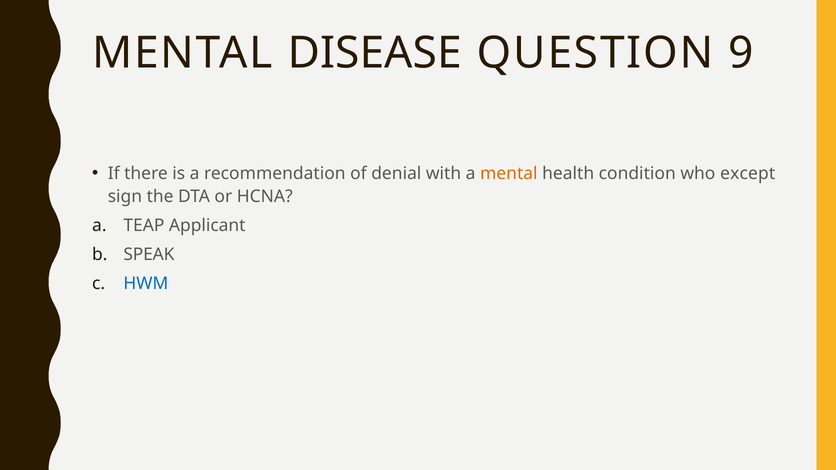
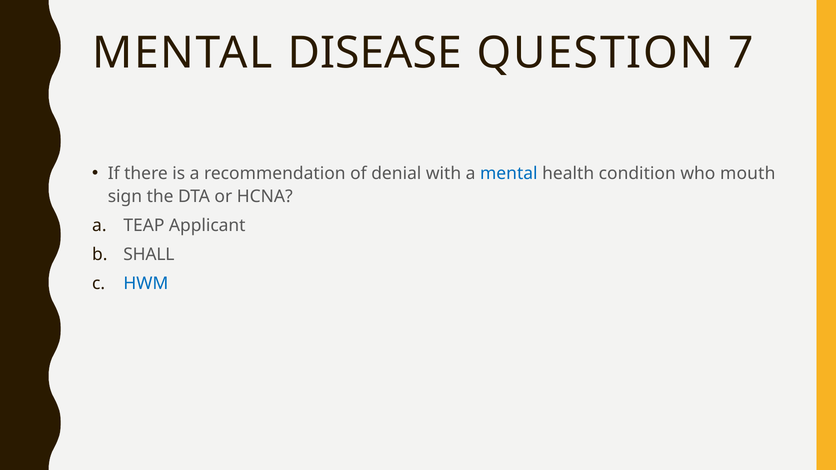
9: 9 -> 7
mental at (509, 174) colour: orange -> blue
except: except -> mouth
SPEAK: SPEAK -> SHALL
